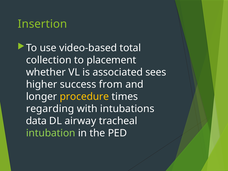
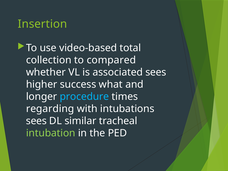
placement: placement -> compared
from: from -> what
procedure colour: yellow -> light blue
data at (36, 121): data -> sees
airway: airway -> similar
